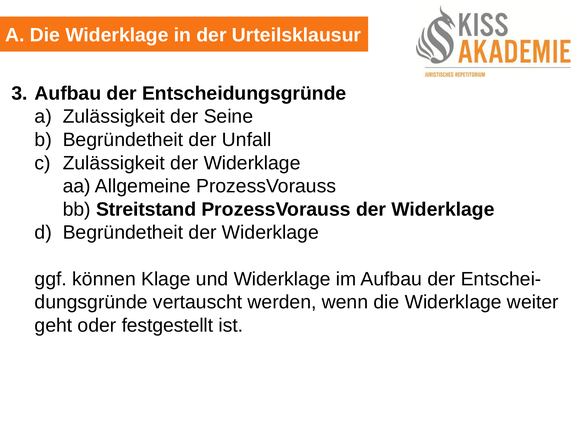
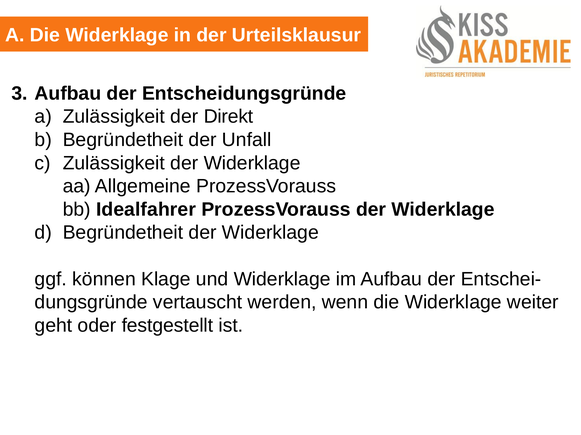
Seine: Seine -> Direkt
Streitstand: Streitstand -> Idealfahrer
